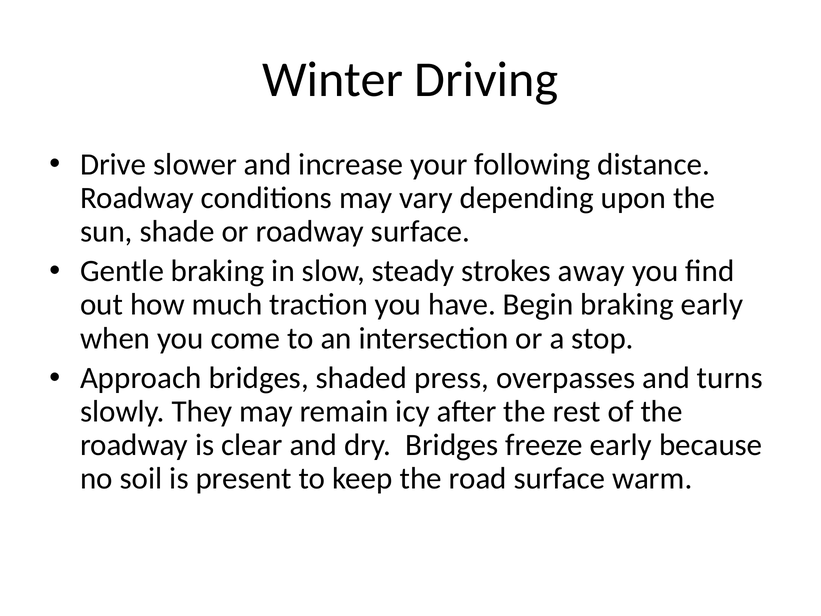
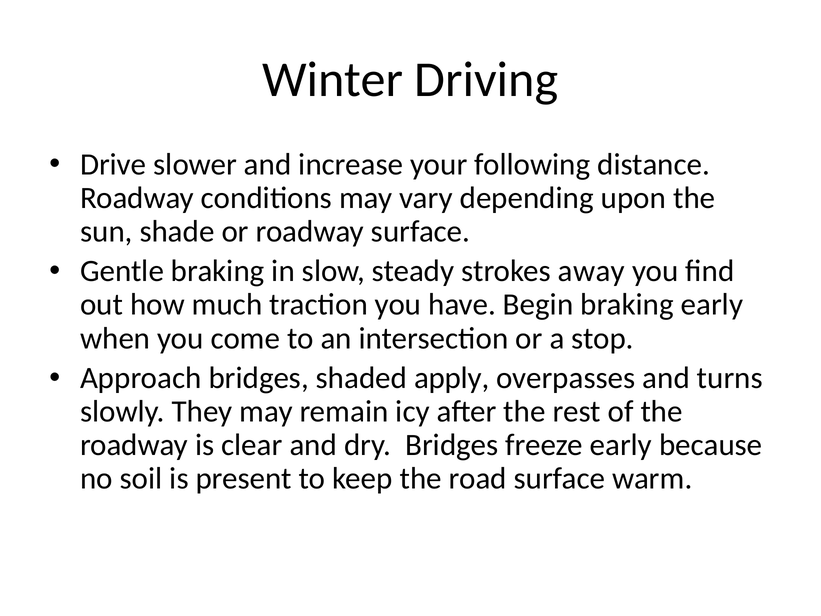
press: press -> apply
